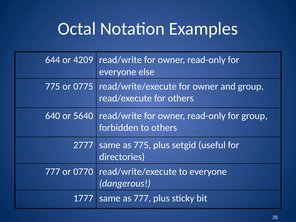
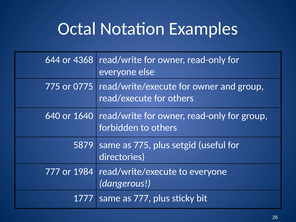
4209: 4209 -> 4368
5640: 5640 -> 1640
2777: 2777 -> 5879
0770: 0770 -> 1984
